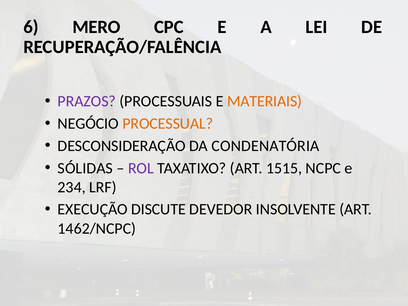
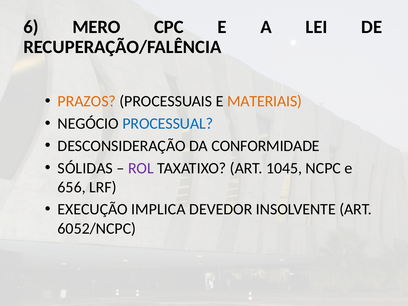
PRAZOS colour: purple -> orange
PROCESSUAL colour: orange -> blue
CONDENATÓRIA: CONDENATÓRIA -> CONFORMIDADE
1515: 1515 -> 1045
234: 234 -> 656
DISCUTE: DISCUTE -> IMPLICA
1462/NCPC: 1462/NCPC -> 6052/NCPC
